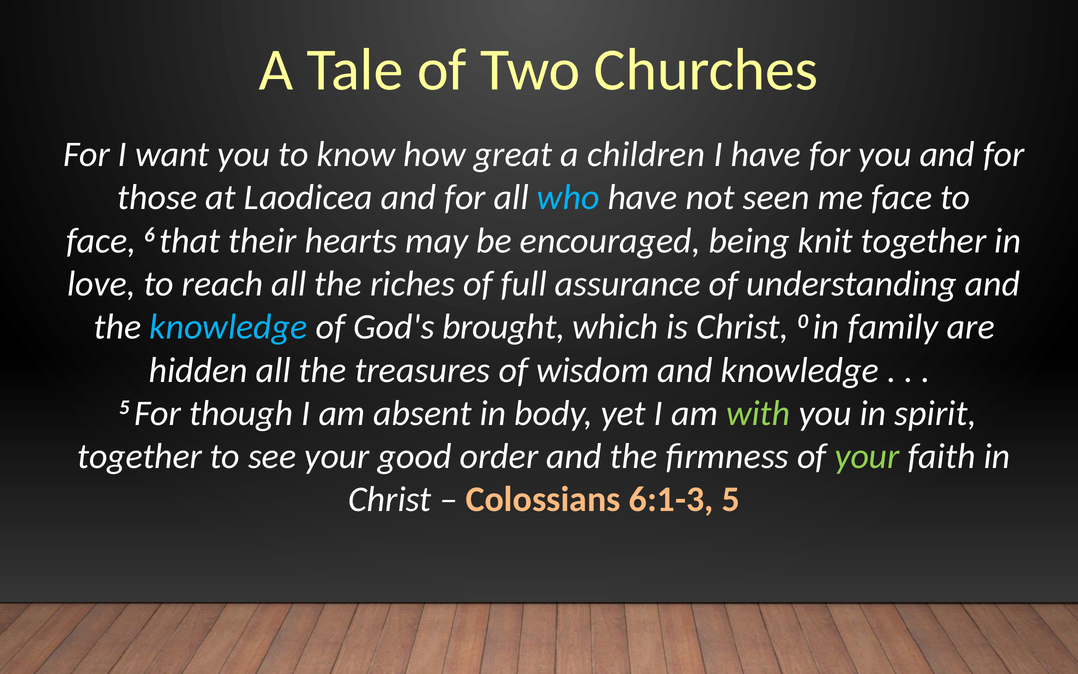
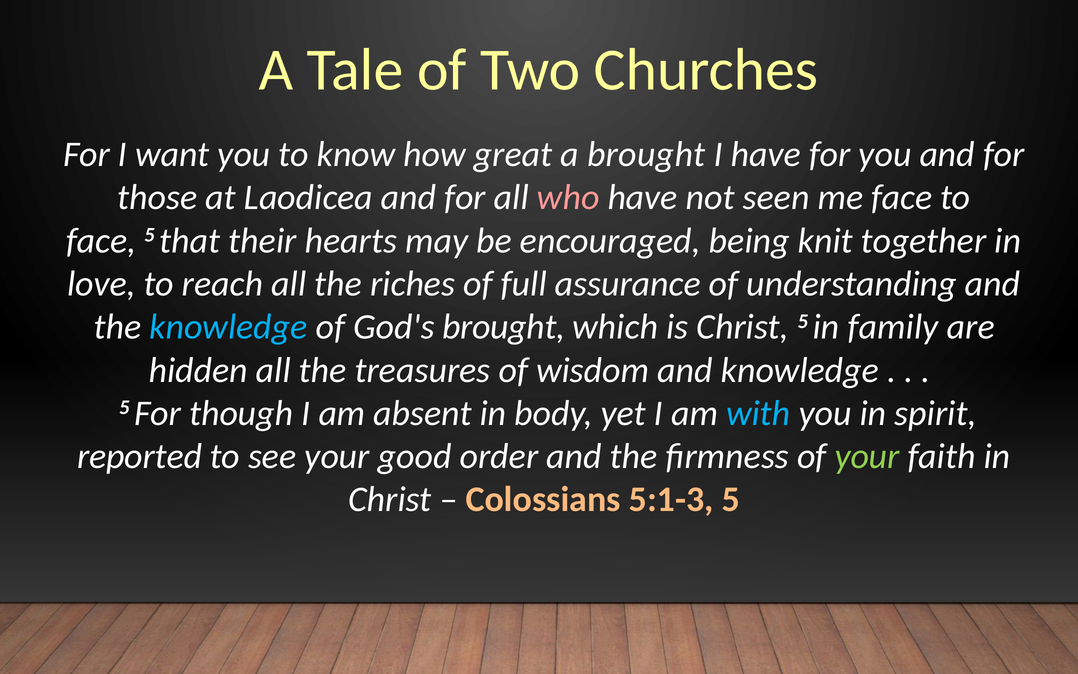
a children: children -> brought
who colour: light blue -> pink
face 6: 6 -> 5
Christ 0: 0 -> 5
with colour: light green -> light blue
together at (140, 456): together -> reported
6:1-3: 6:1-3 -> 5:1-3
